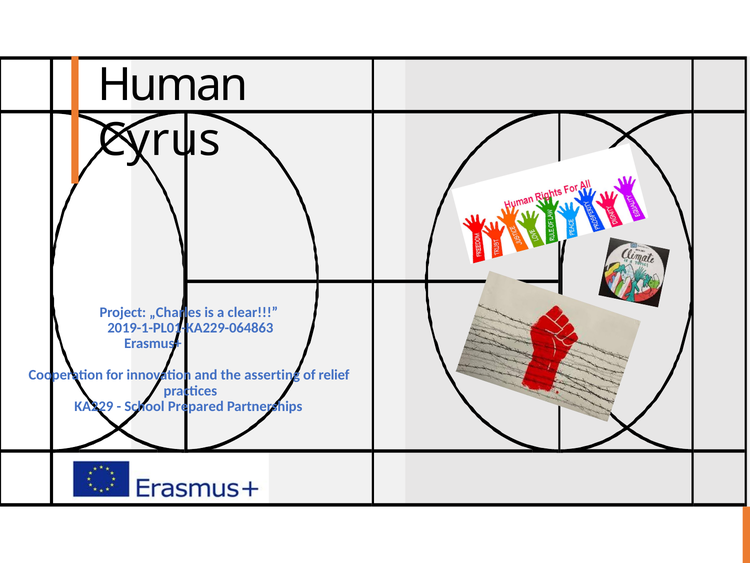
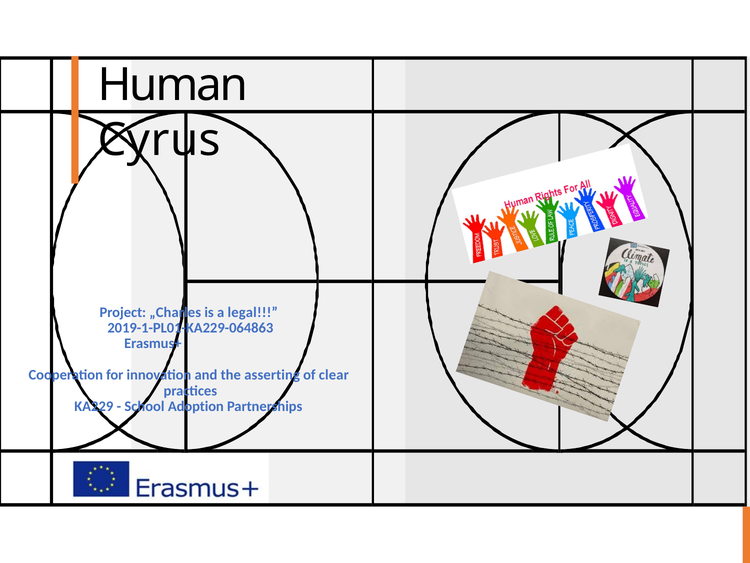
clear: clear -> legal
relief: relief -> clear
Prepared: Prepared -> Adoption
